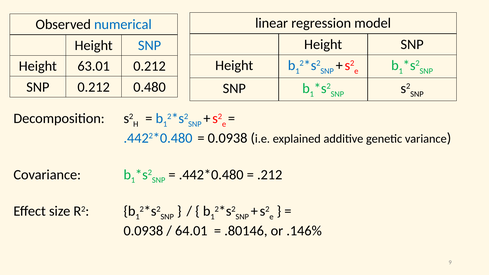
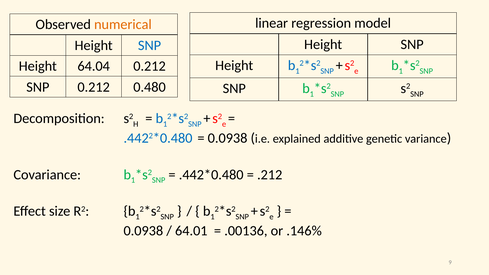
numerical colour: blue -> orange
63.01: 63.01 -> 64.04
.80146: .80146 -> .00136
